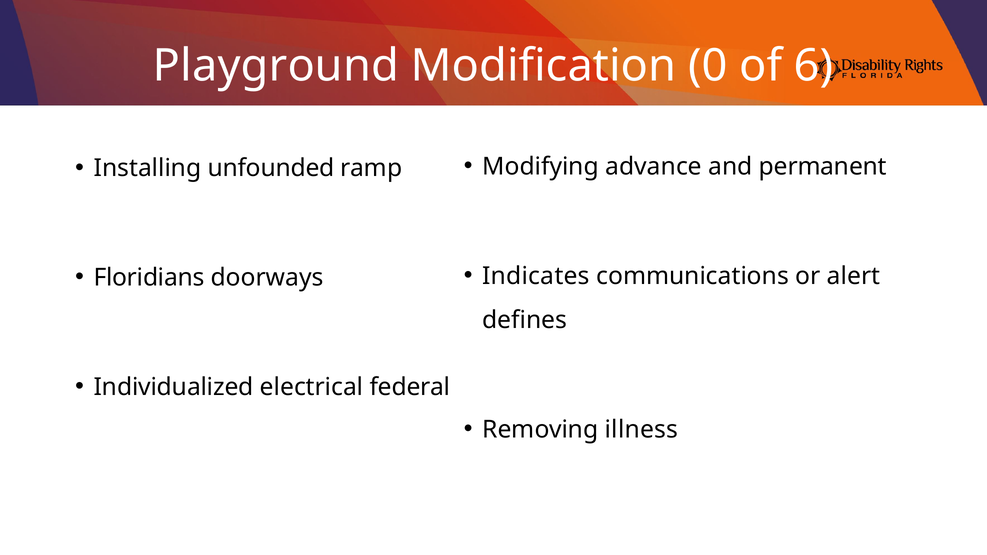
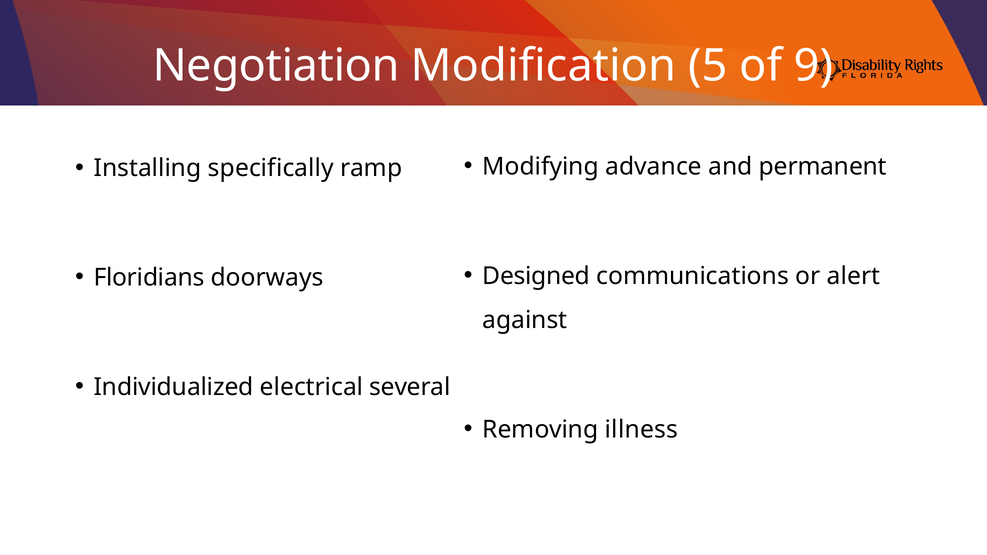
Playground: Playground -> Negotiation
0: 0 -> 5
6: 6 -> 9
unfounded: unfounded -> specifically
Indicates: Indicates -> Designed
defines: defines -> against
federal: federal -> several
